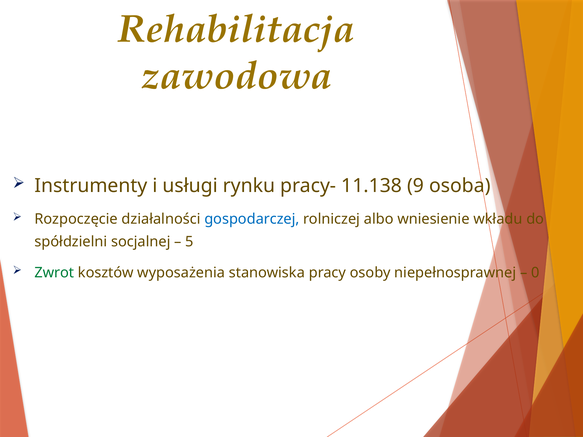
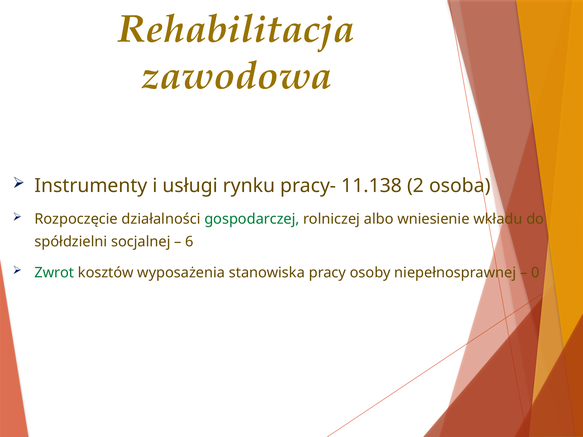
9: 9 -> 2
gospodarczej colour: blue -> green
5: 5 -> 6
